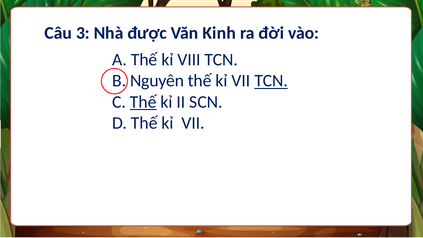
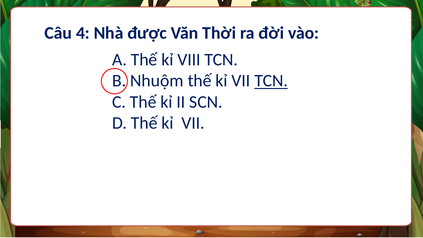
3: 3 -> 4
Kinh: Kinh -> Thời
Nguyên: Nguyên -> Nhuộm
Thế at (143, 102) underline: present -> none
